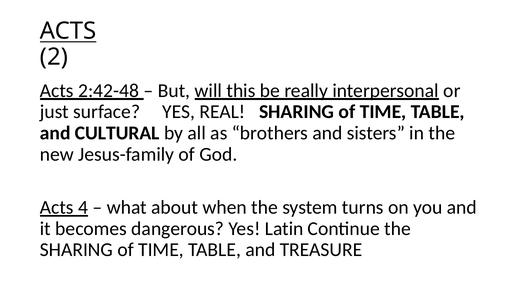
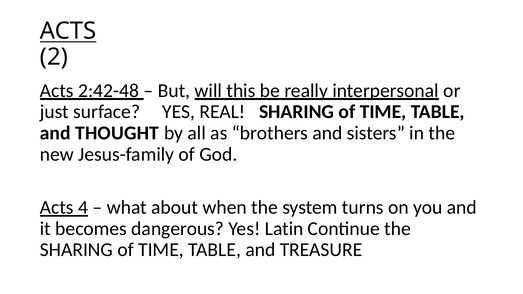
CULTURAL: CULTURAL -> THOUGHT
